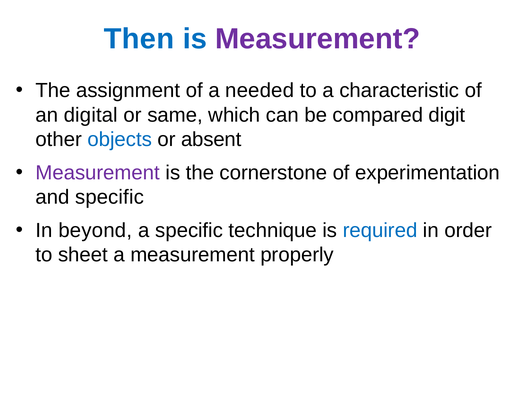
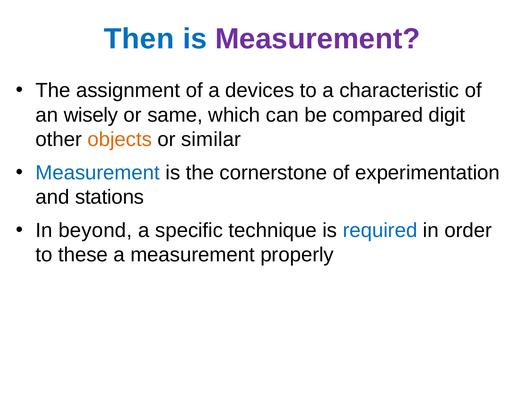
needed: needed -> devices
digital: digital -> wisely
objects colour: blue -> orange
absent: absent -> similar
Measurement at (98, 173) colour: purple -> blue
and specific: specific -> stations
sheet: sheet -> these
